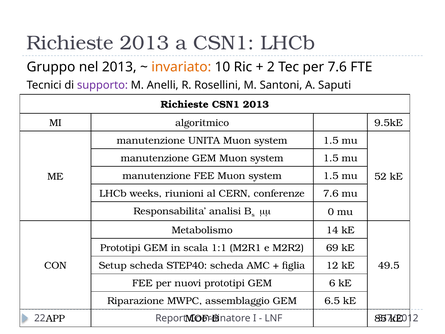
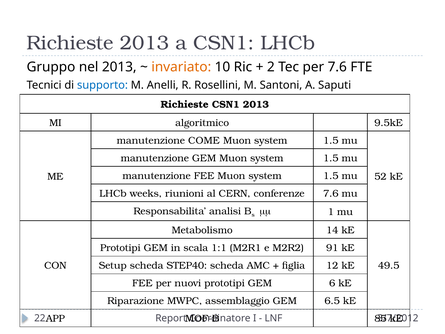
supporto colour: purple -> blue
UNITA: UNITA -> COME
0: 0 -> 1
69: 69 -> 91
